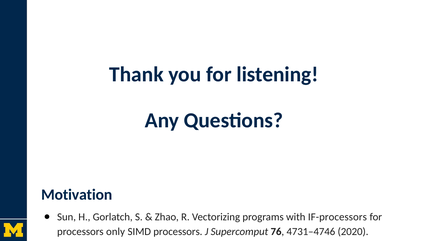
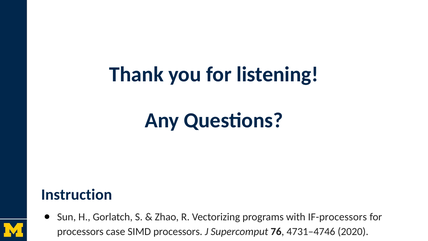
Motivation: Motivation -> Instruction
only: only -> case
